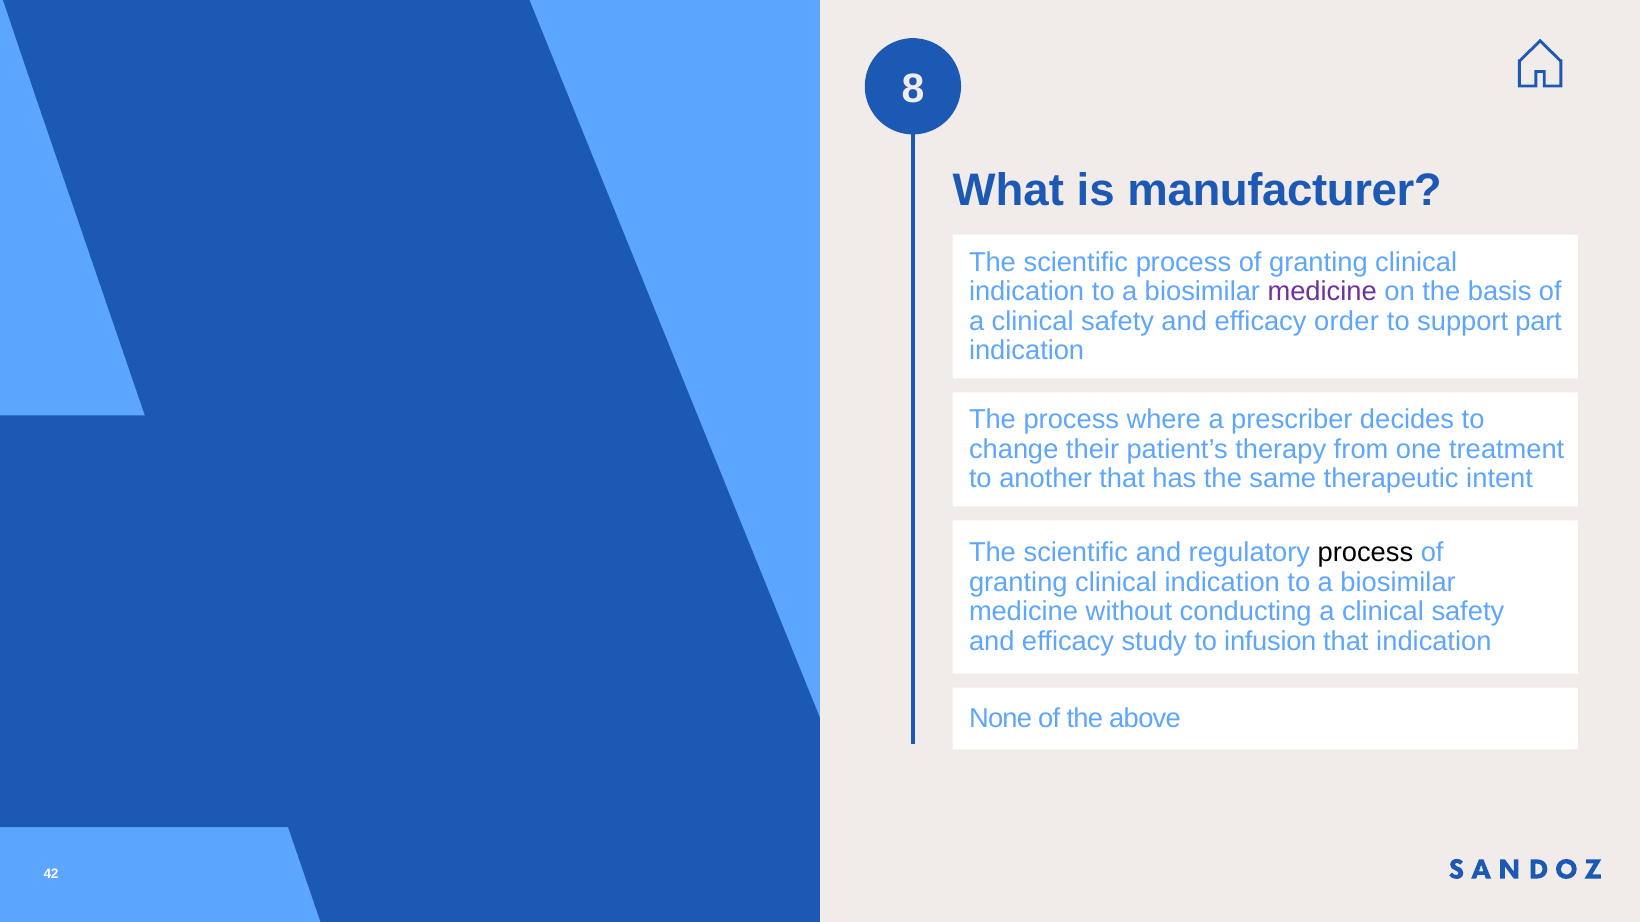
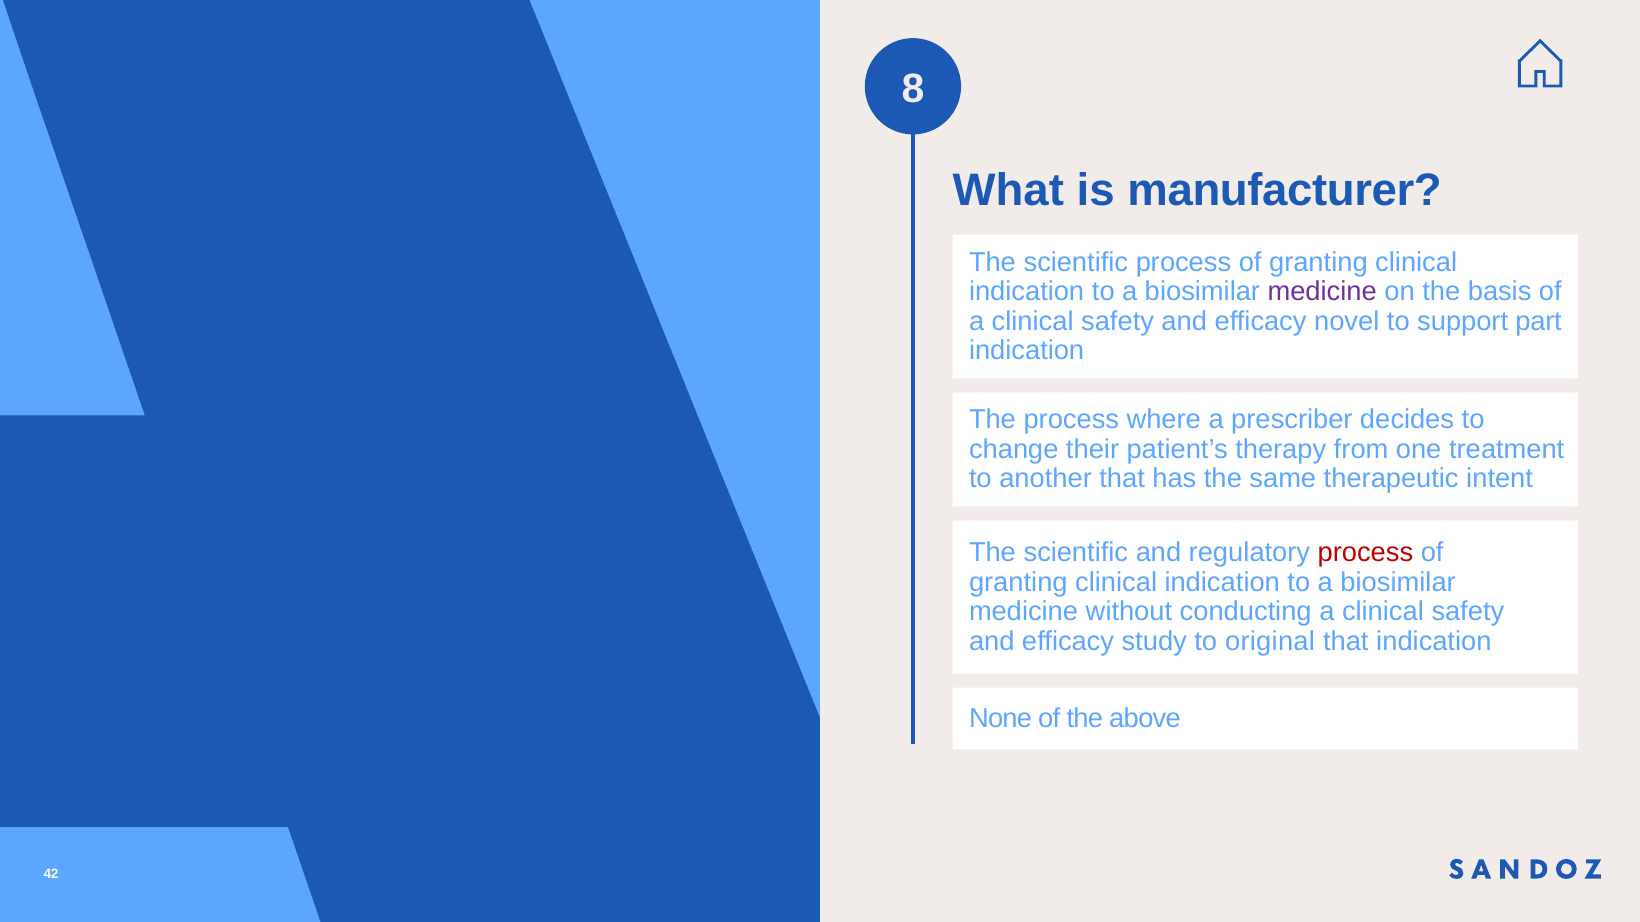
order: order -> novel
process at (1365, 553) colour: black -> red
infusion: infusion -> original
